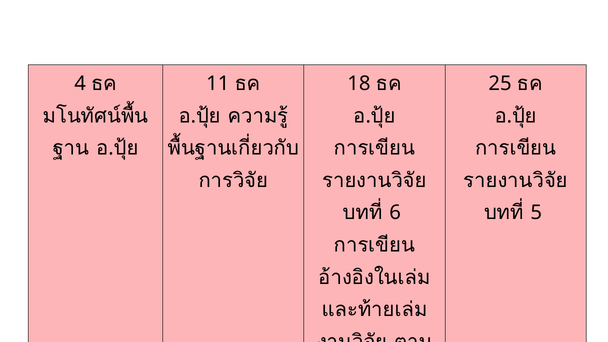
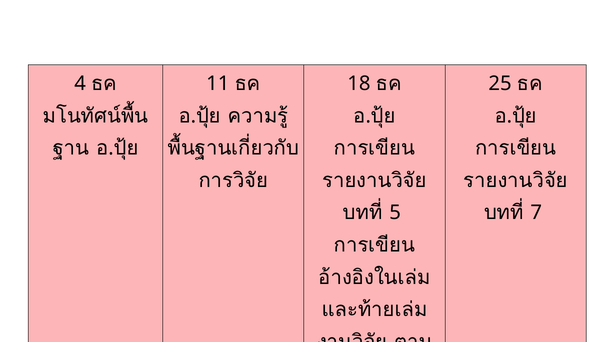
6: 6 -> 5
5 at (536, 213): 5 -> 7
